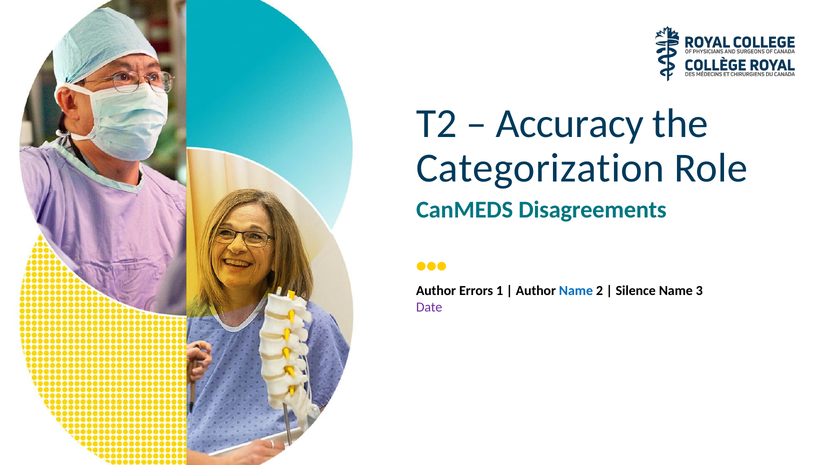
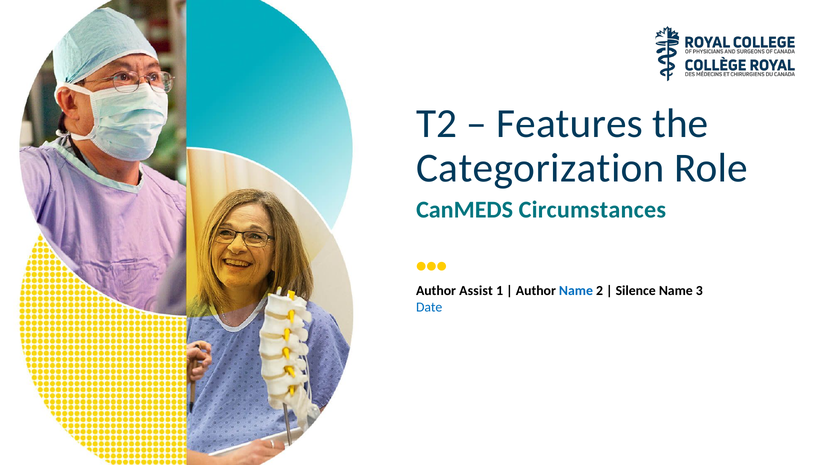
Accuracy: Accuracy -> Features
Disagreements: Disagreements -> Circumstances
Errors: Errors -> Assist
Date colour: purple -> blue
